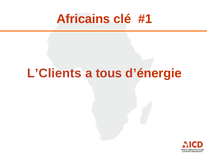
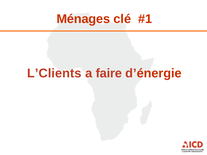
Africains: Africains -> Ménages
tous: tous -> faire
